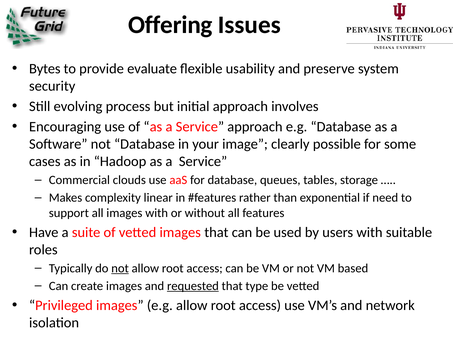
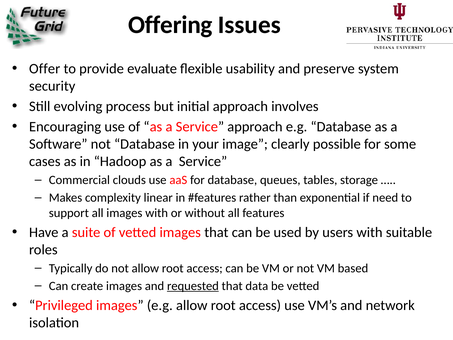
Bytes: Bytes -> Offer
not at (120, 268) underline: present -> none
type: type -> data
